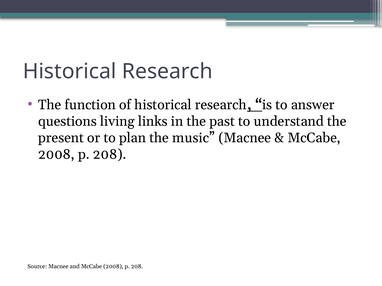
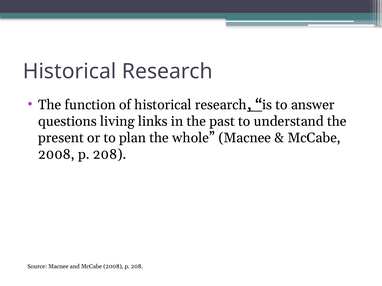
music: music -> whole
